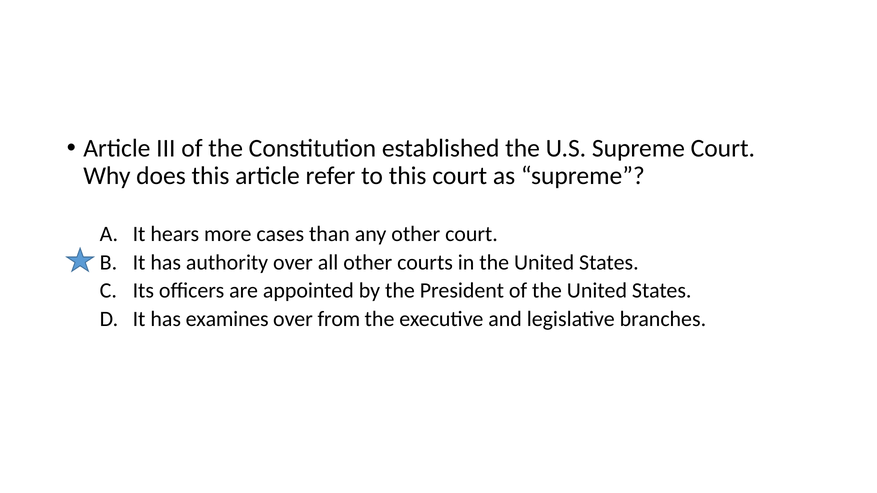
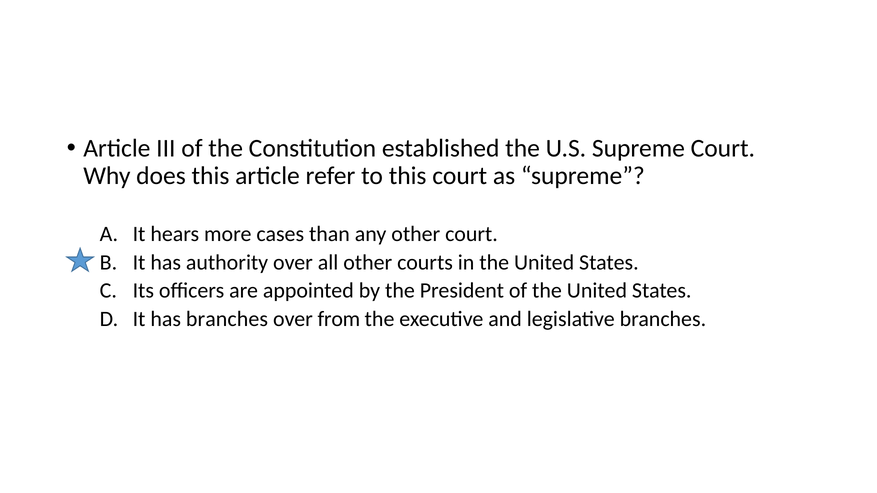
has examines: examines -> branches
